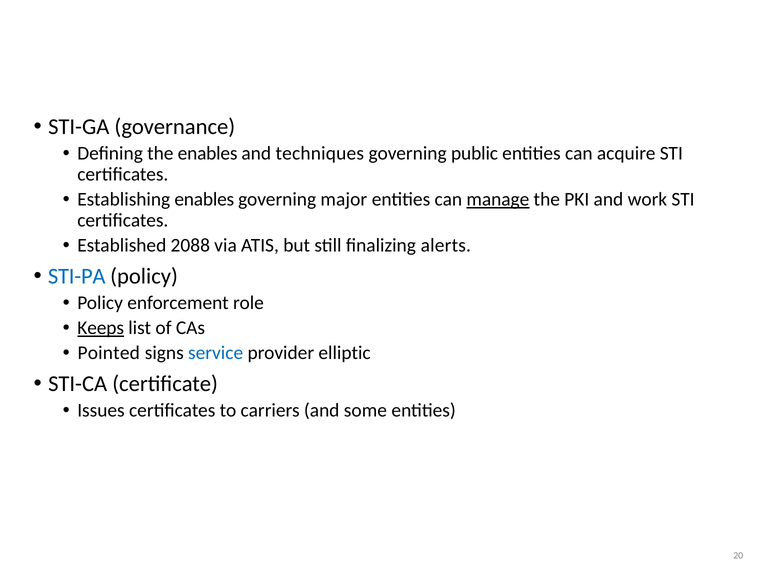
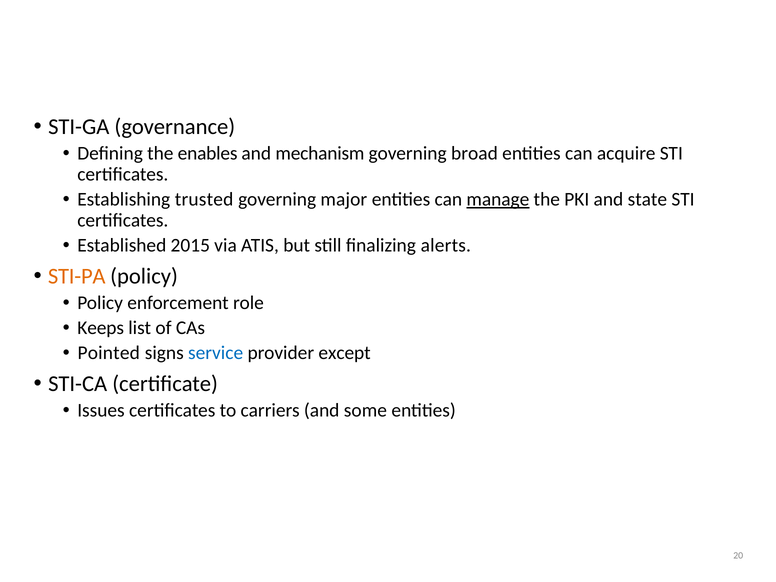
techniques: techniques -> mechanism
public: public -> broad
Establishing enables: enables -> trusted
work: work -> state
2088: 2088 -> 2015
STI-PA at (77, 276) colour: blue -> orange
Keeps underline: present -> none
elliptic: elliptic -> except
